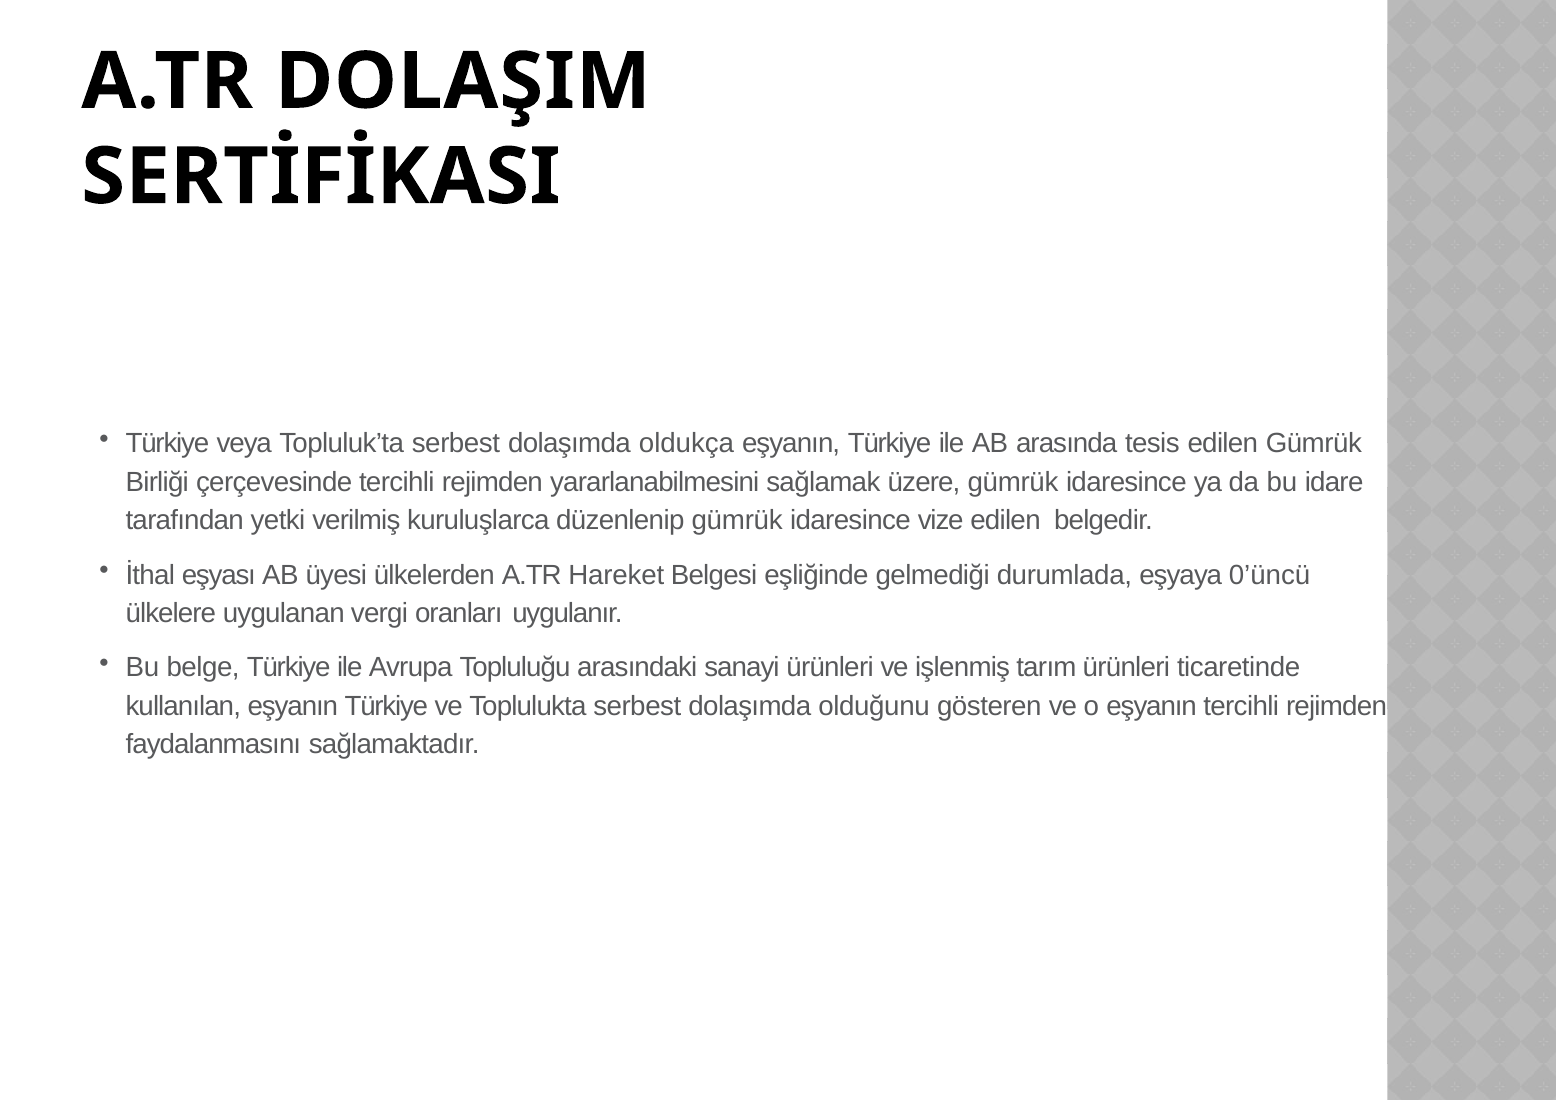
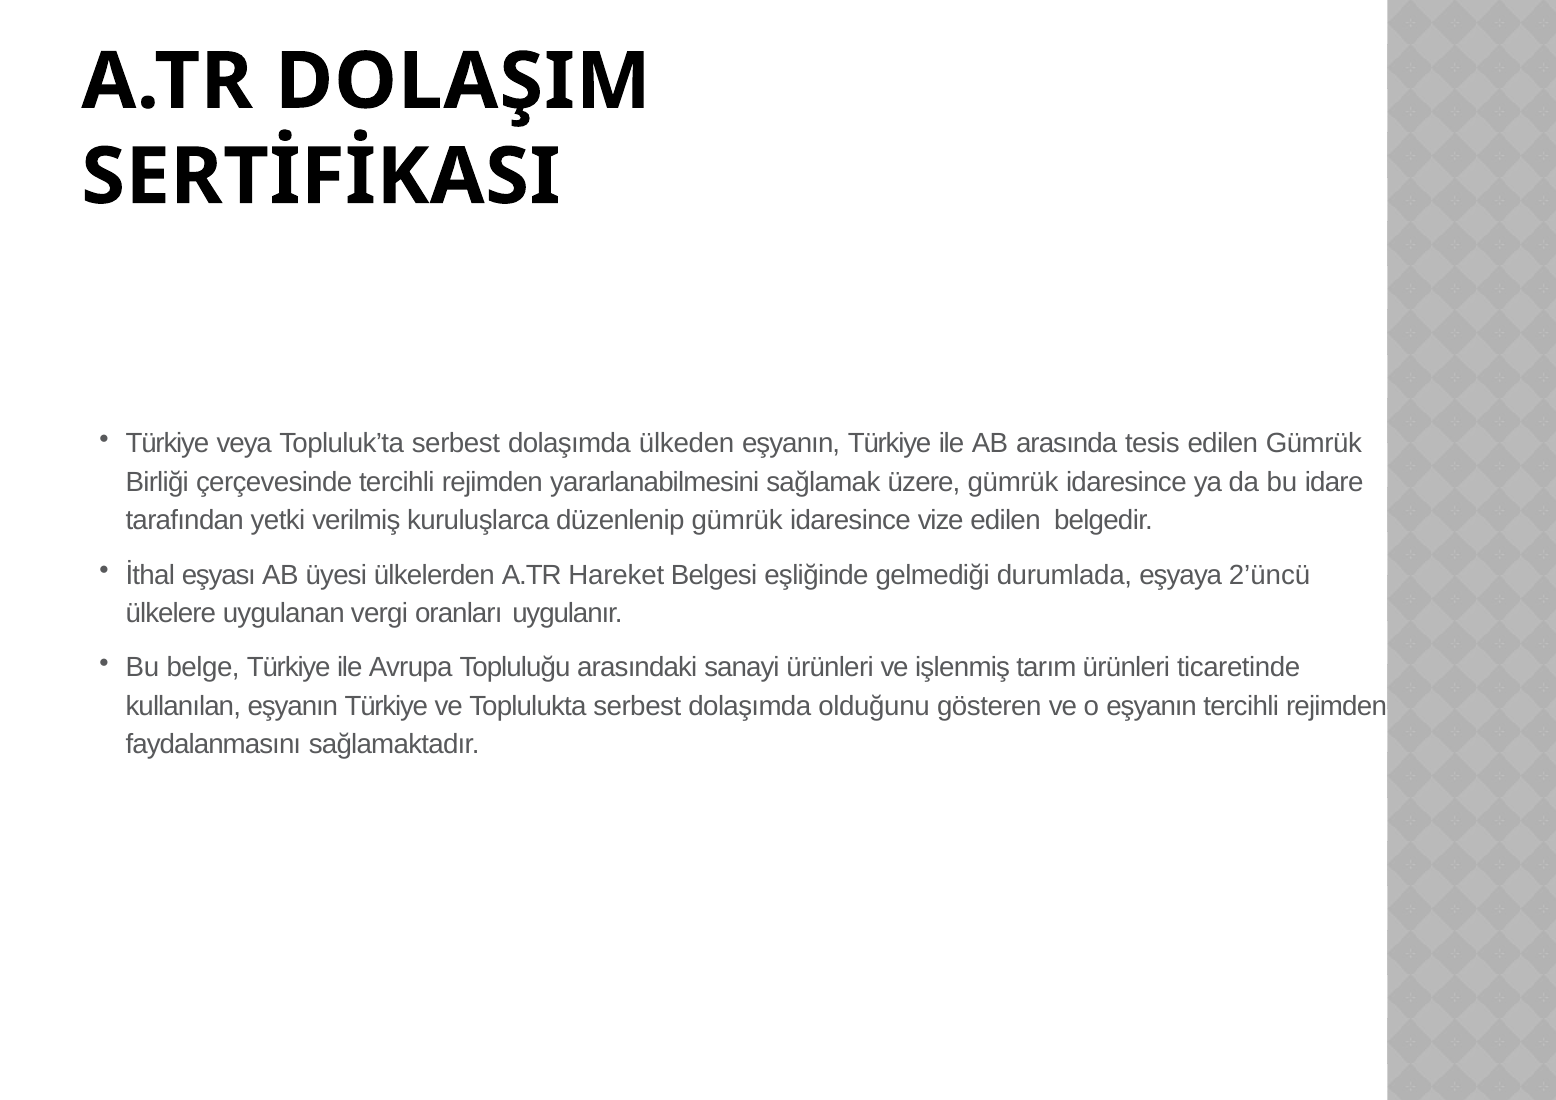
oldukça: oldukça -> ülkeden
0’üncü: 0’üncü -> 2’üncü
